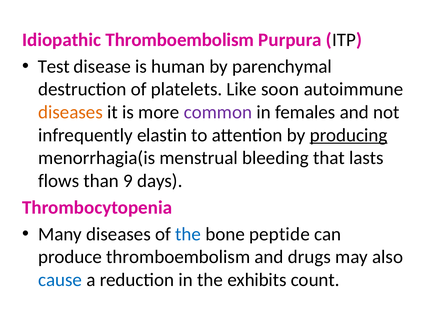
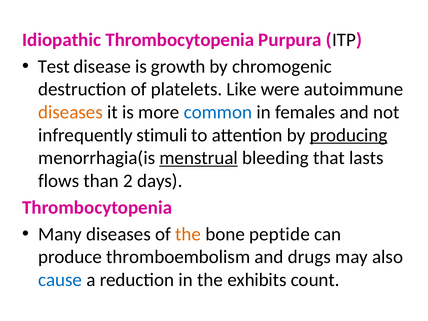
Idiopathic Thromboembolism: Thromboembolism -> Thrombocytopenia
human: human -> growth
parenchymal: parenchymal -> chromogenic
soon: soon -> were
common colour: purple -> blue
elastin: elastin -> stimuli
menstrual underline: none -> present
9: 9 -> 2
the at (188, 234) colour: blue -> orange
